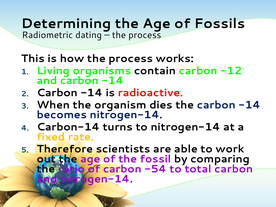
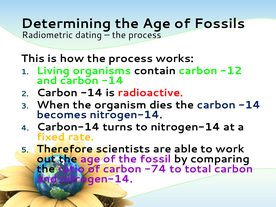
-54: -54 -> -74
